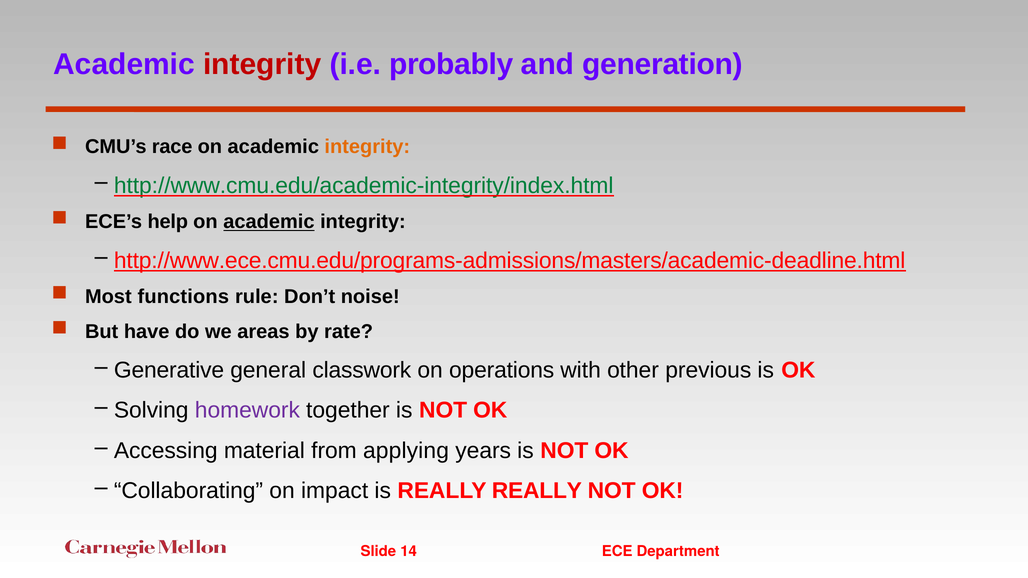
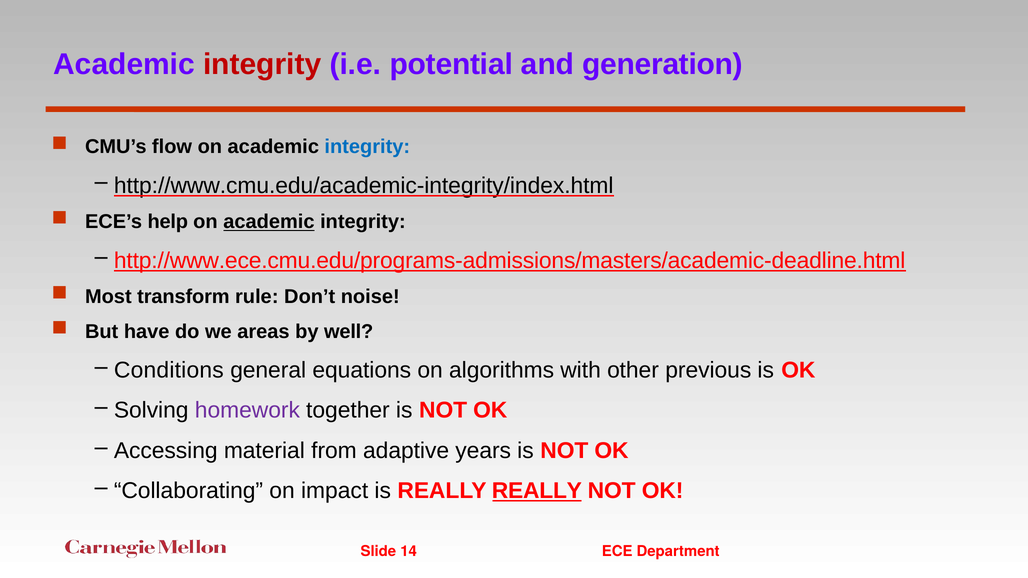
probably: probably -> potential
race: race -> flow
integrity at (367, 147) colour: orange -> blue
http://www.cmu.edu/academic-integrity/index.html colour: green -> black
functions: functions -> transform
rate: rate -> well
Generative: Generative -> Conditions
classwork: classwork -> equations
operations: operations -> algorithms
applying: applying -> adaptive
REALLY at (537, 491) underline: none -> present
